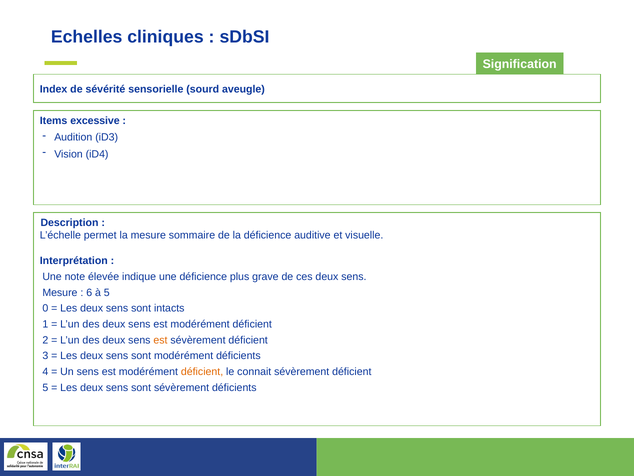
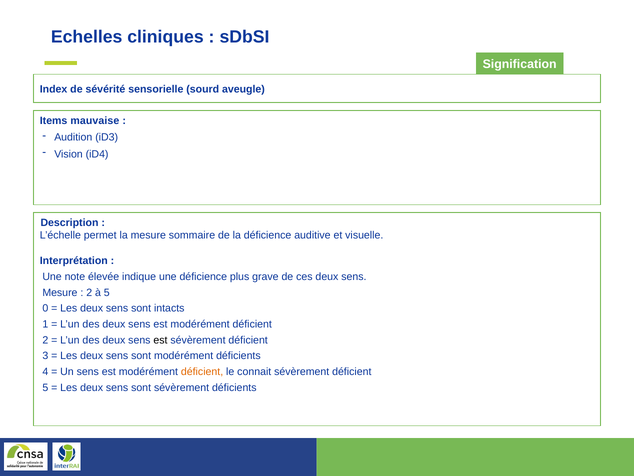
excessive: excessive -> mauvaise
6 at (89, 292): 6 -> 2
est at (160, 340) colour: orange -> black
